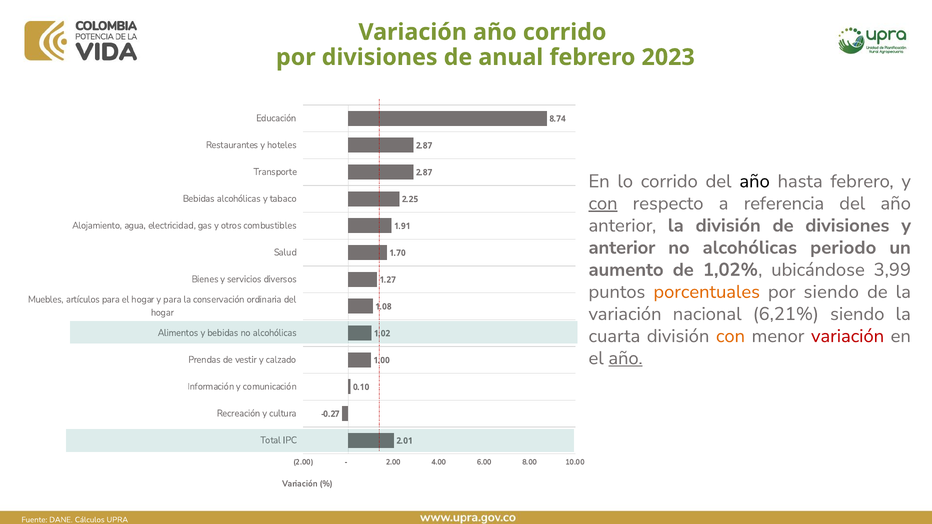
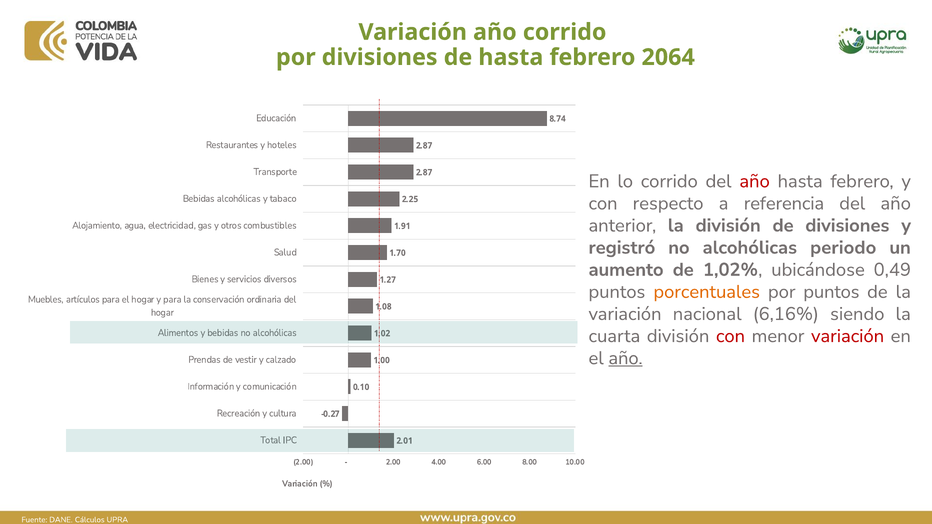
de anual: anual -> hasta
2023: 2023 -> 2064
año at (755, 181) colour: black -> red
con at (603, 203) underline: present -> none
anterior at (622, 248): anterior -> registró
3,99: 3,99 -> 0,49
por siendo: siendo -> puntos
6,21%: 6,21% -> 6,16%
con at (730, 336) colour: orange -> red
